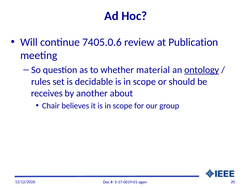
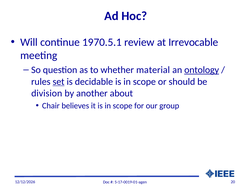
7405.0.6: 7405.0.6 -> 1970.5.1
Publication: Publication -> Irrevocable
set underline: none -> present
receives: receives -> division
